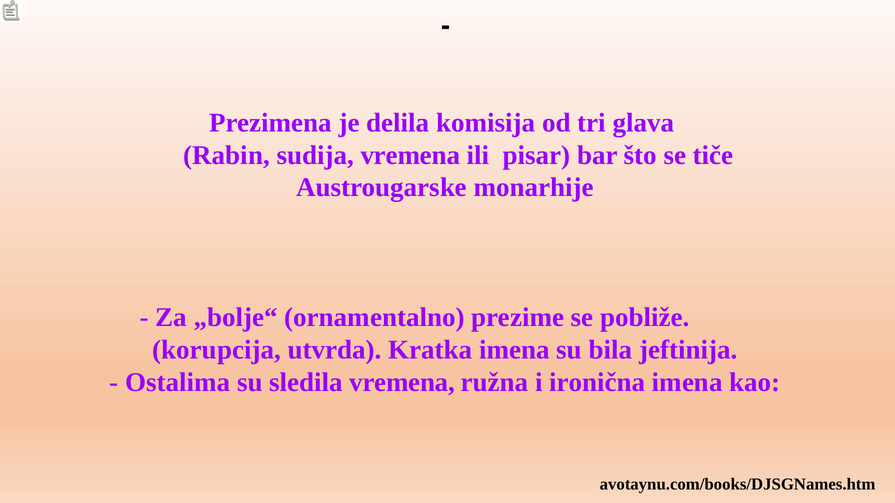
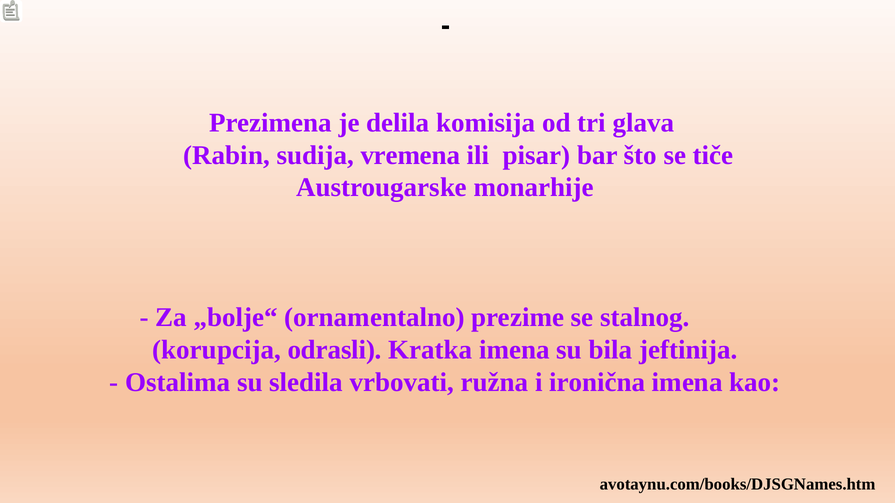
pobliže: pobliže -> stalnog
utvrda: utvrda -> odrasli
sledila vremena: vremena -> vrbovati
